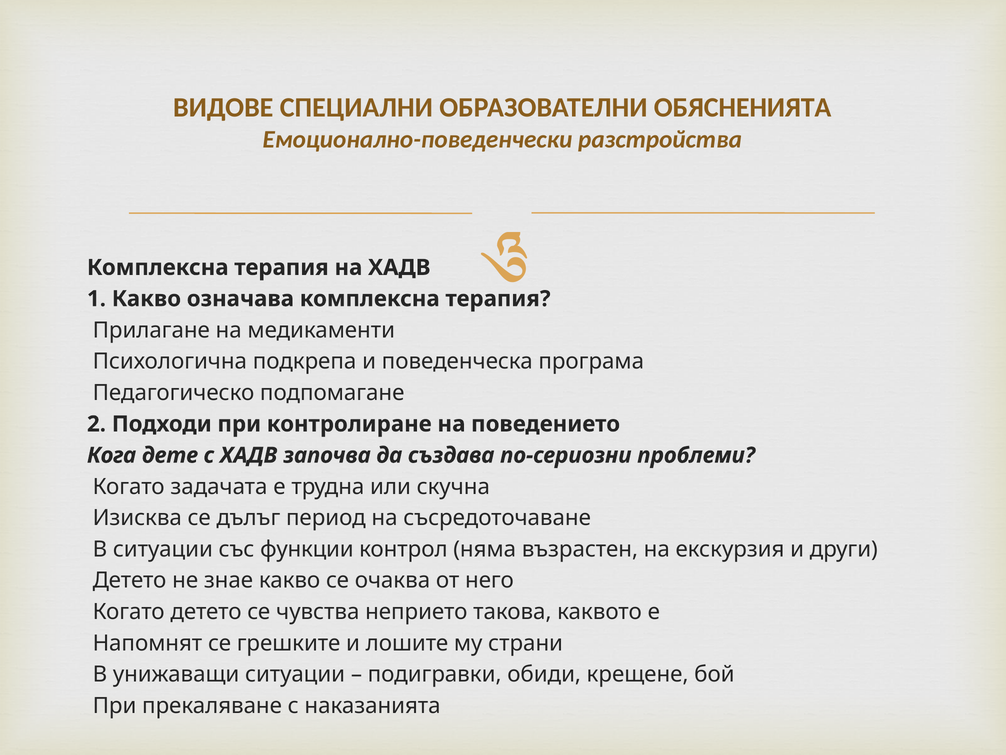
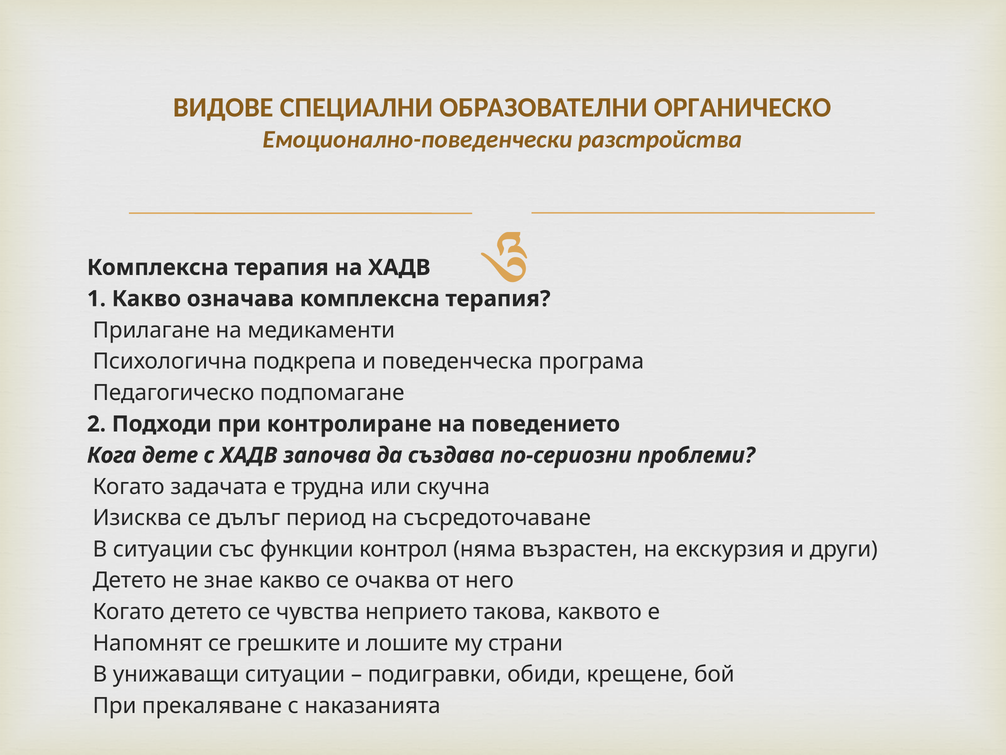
ОБЯСНЕНИЯТА: ОБЯСНЕНИЯТА -> ОРГАНИЧЕСКО
